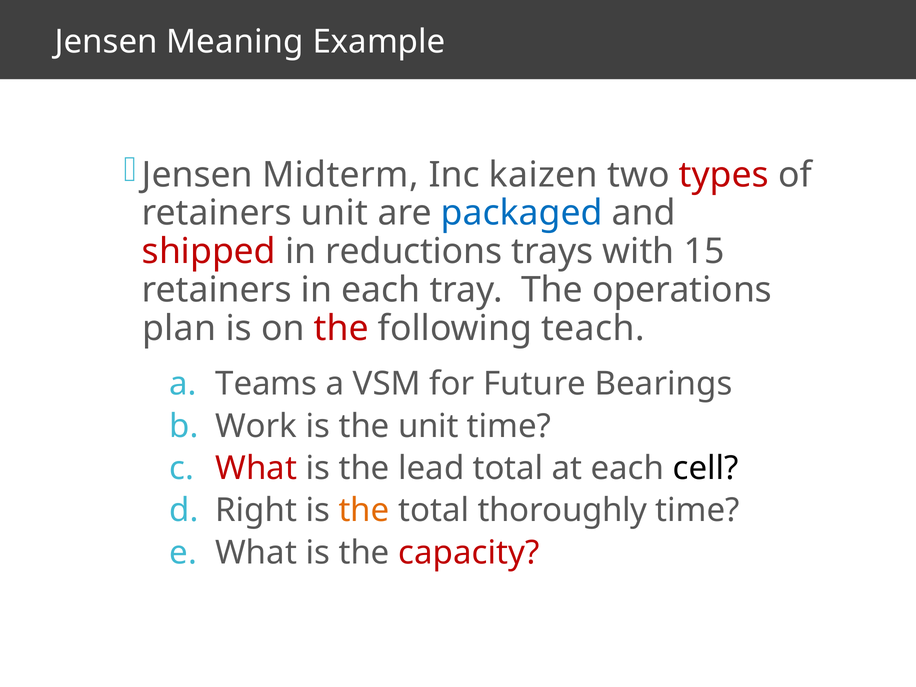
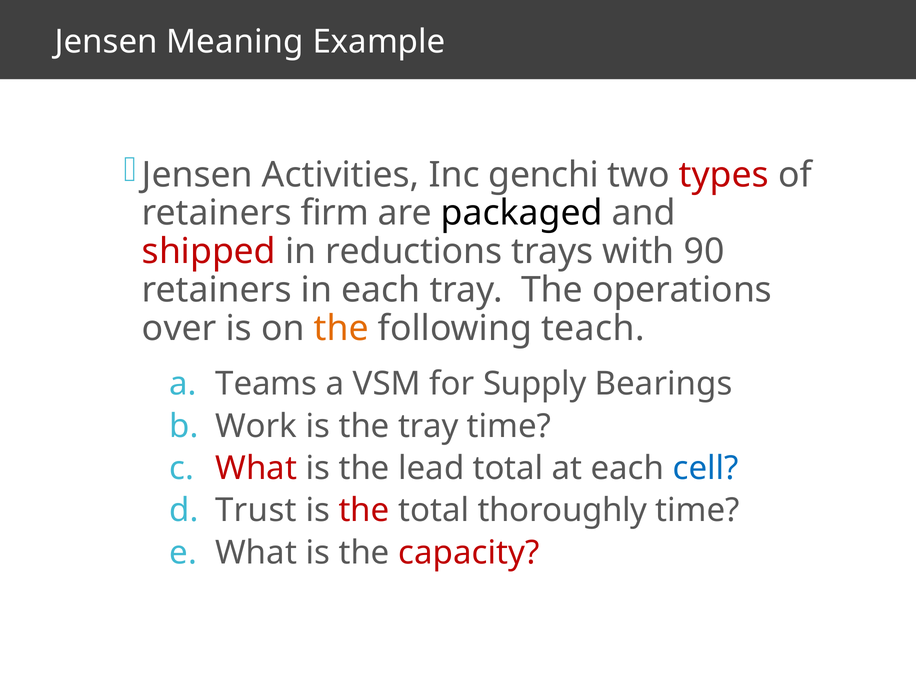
Midterm: Midterm -> Activities
kaizen: kaizen -> genchi
retainers unit: unit -> firm
packaged colour: blue -> black
15: 15 -> 90
plan: plan -> over
the at (341, 328) colour: red -> orange
Future: Future -> Supply
the unit: unit -> tray
cell colour: black -> blue
Right: Right -> Trust
the at (364, 511) colour: orange -> red
